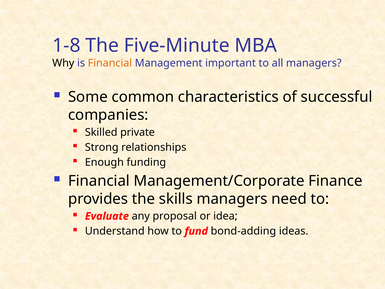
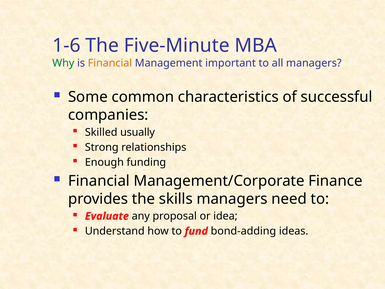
1-8: 1-8 -> 1-6
Why colour: black -> green
private: private -> usually
